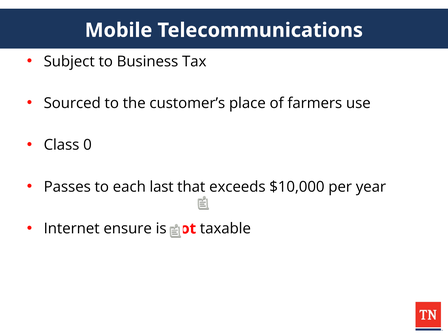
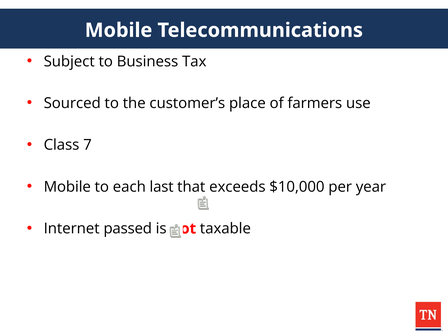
0: 0 -> 7
Passes at (67, 187): Passes -> Mobile
ensure: ensure -> passed
